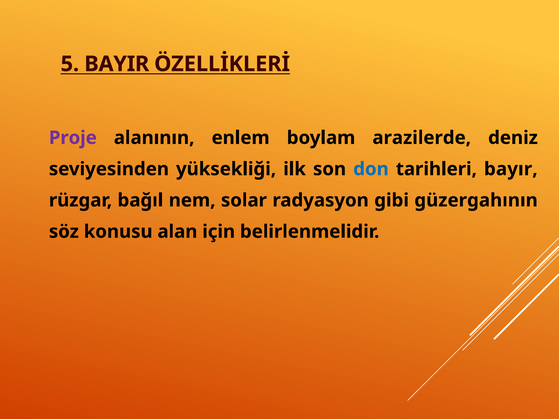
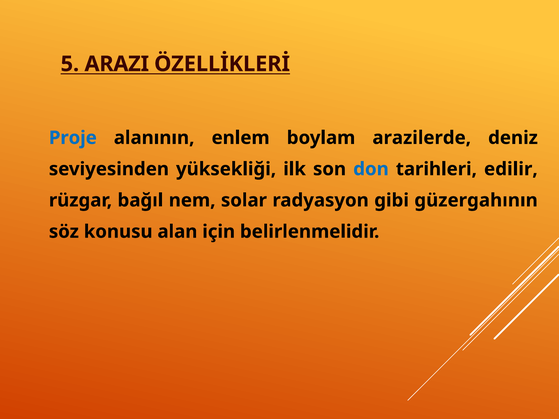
BAYIR: BAYIR -> ARAZI
Proje colour: purple -> blue
bayır: bayır -> edilir
